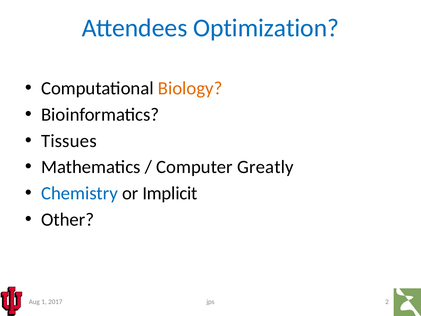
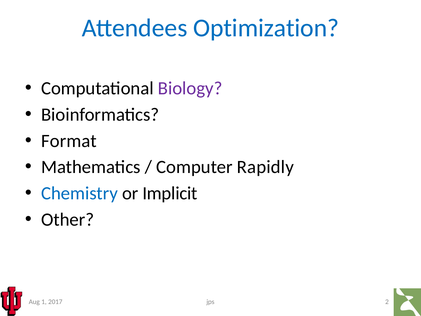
Biology colour: orange -> purple
Tissues: Tissues -> Format
Greatly: Greatly -> Rapidly
